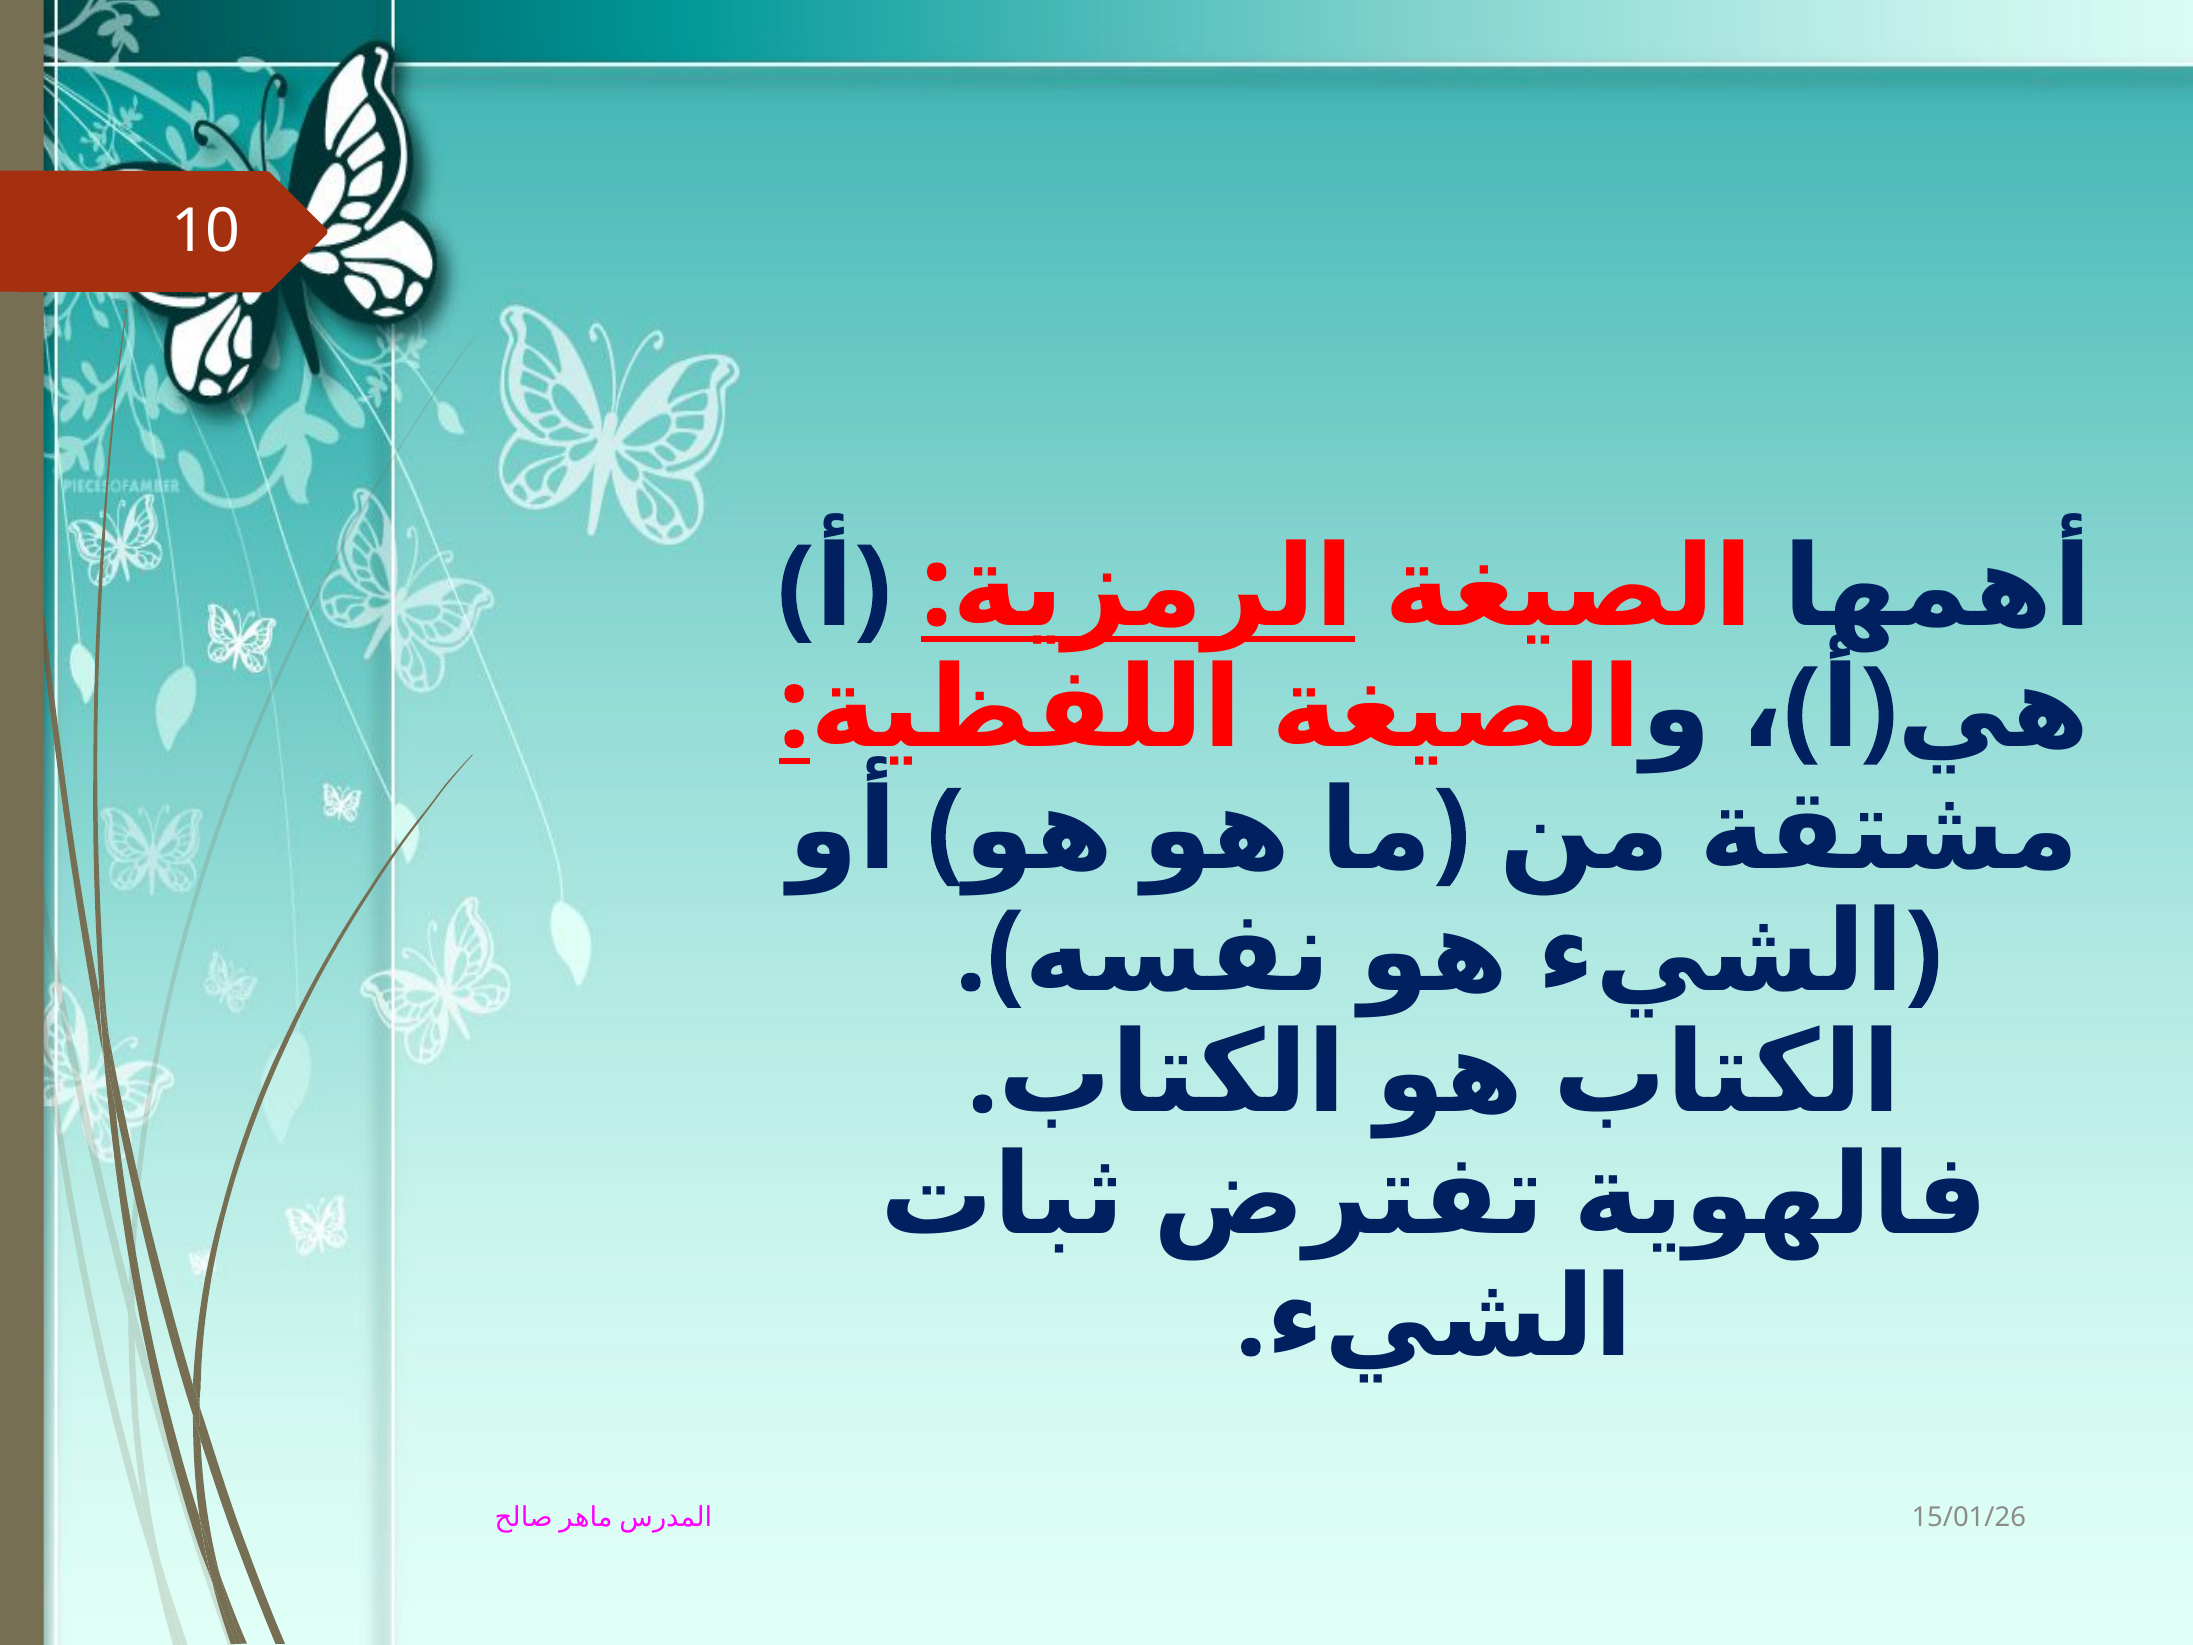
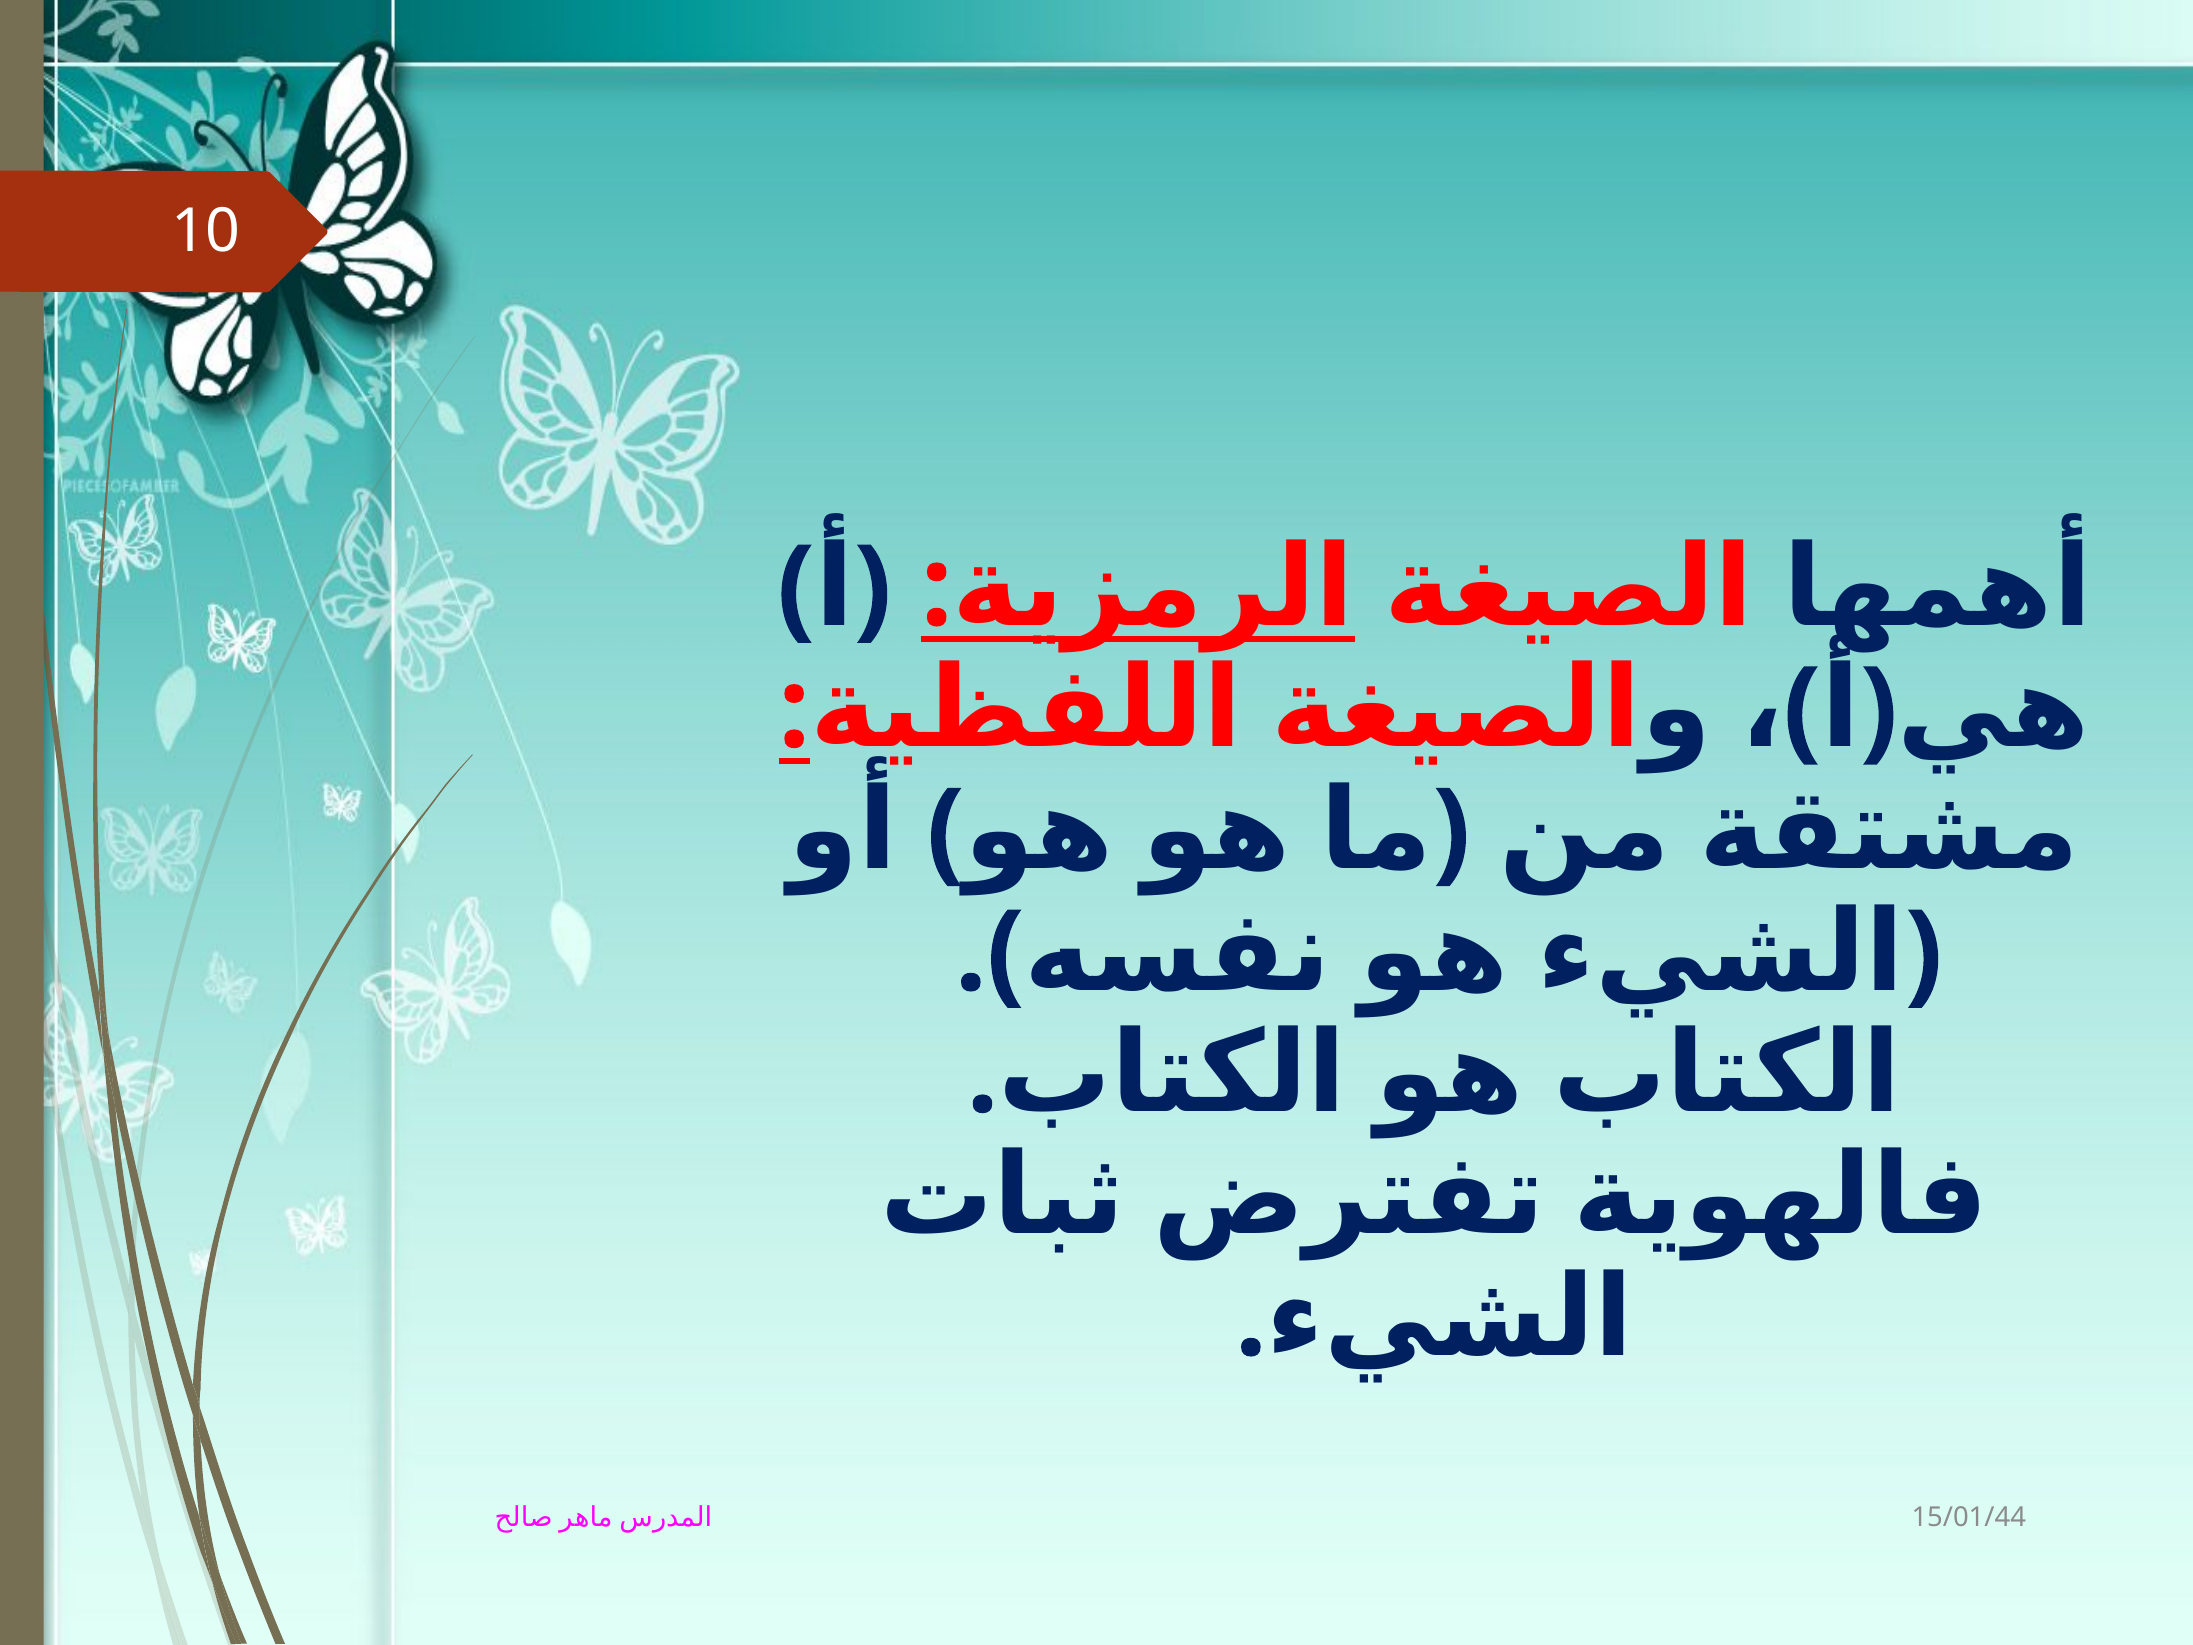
15/01/26: 15/01/26 -> 15/01/44
